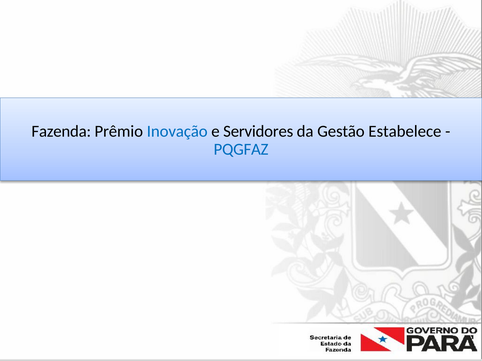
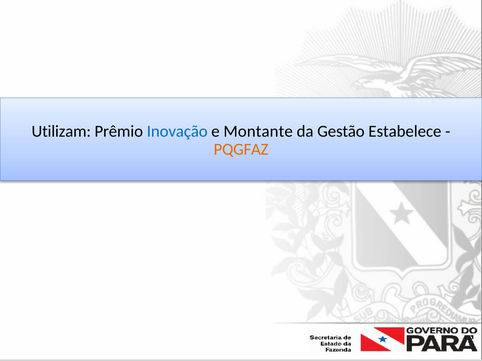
Fazenda: Fazenda -> Utilizam
Servidores: Servidores -> Montante
PQGFAZ colour: blue -> orange
